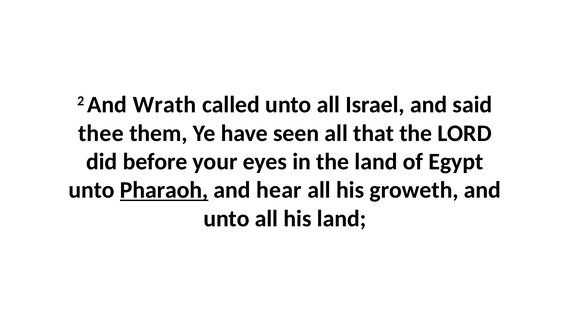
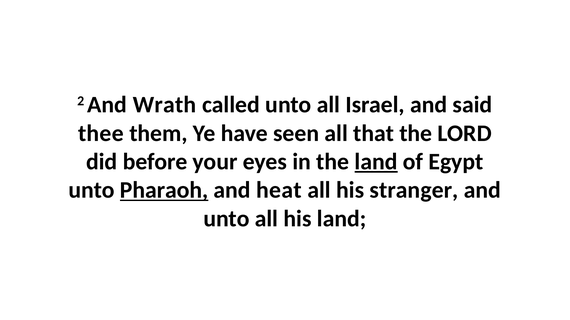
land at (376, 162) underline: none -> present
hear: hear -> heat
groweth: groweth -> stranger
